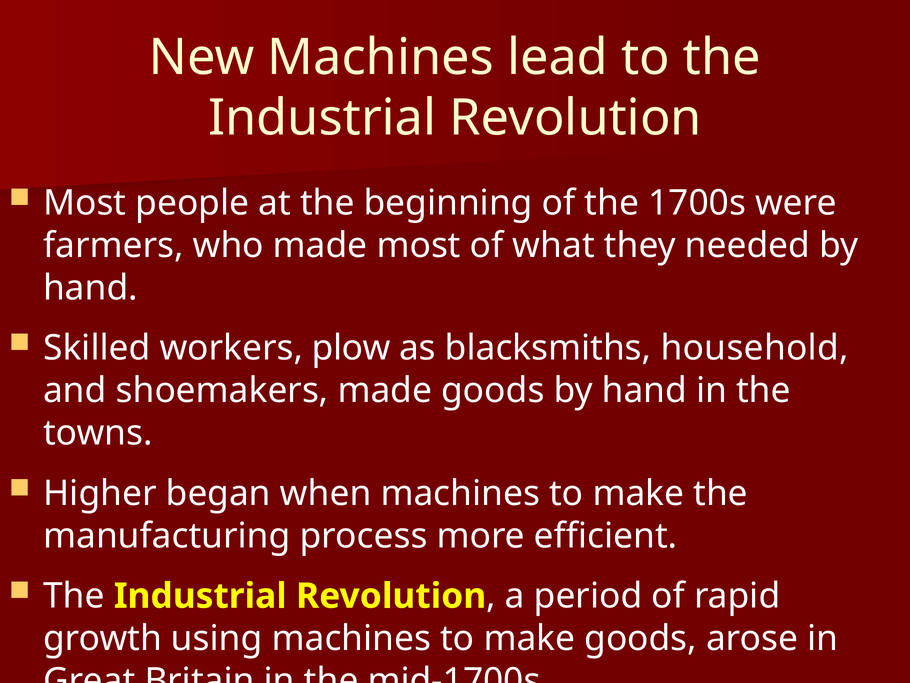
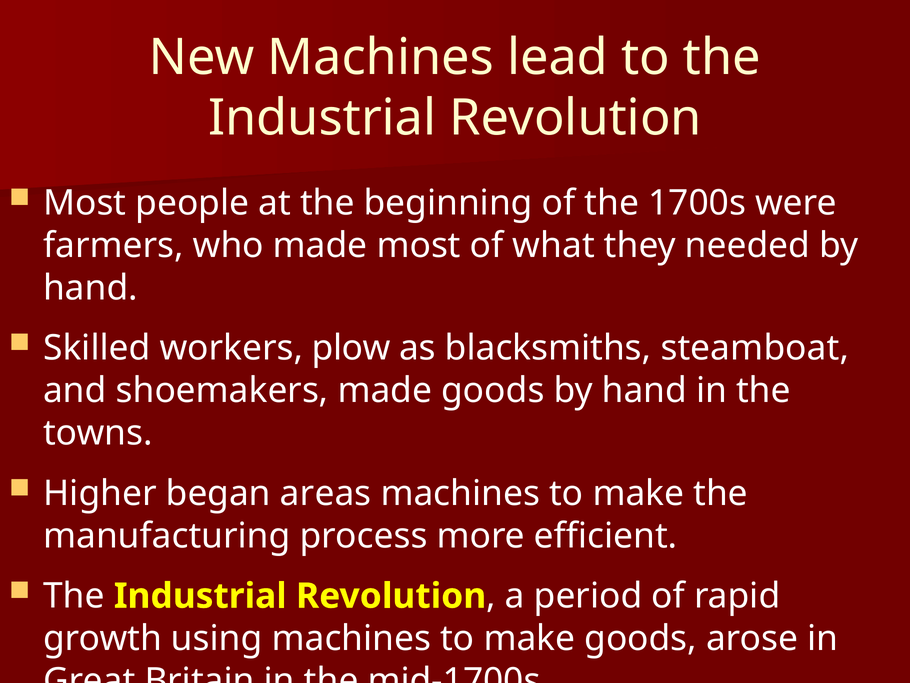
household: household -> steamboat
when: when -> areas
